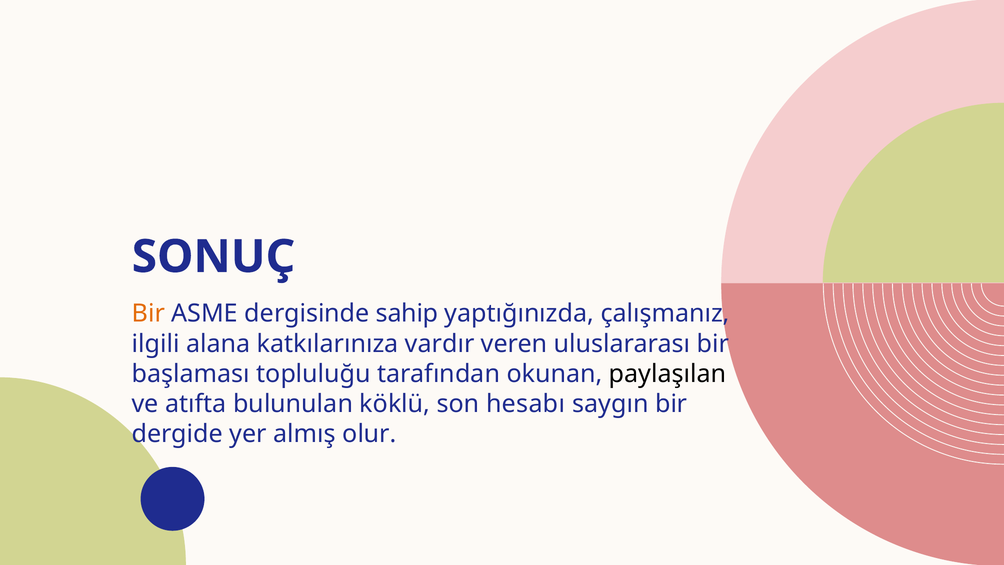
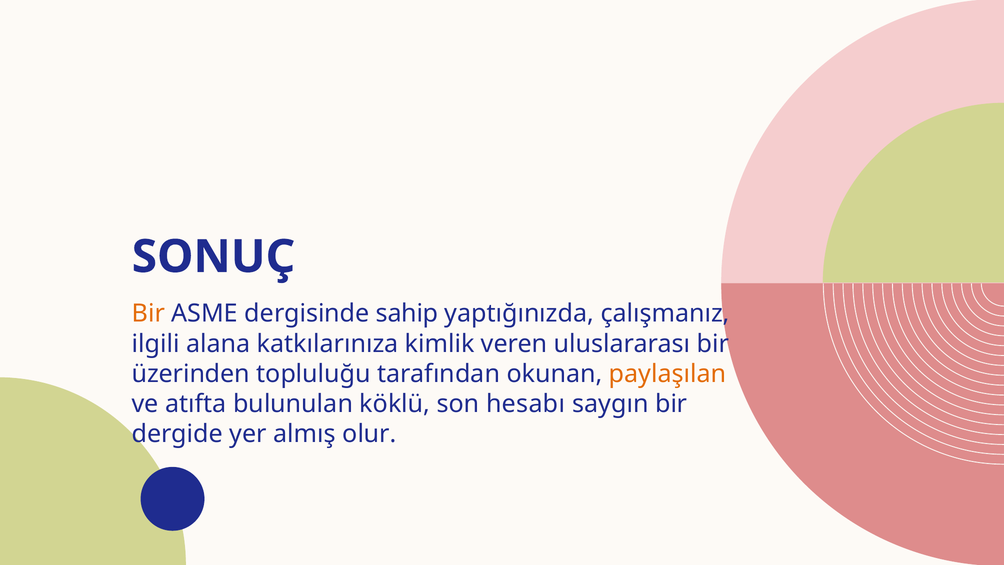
vardır: vardır -> kimlik
başlaması: başlaması -> üzerinden
paylaşılan colour: black -> orange
